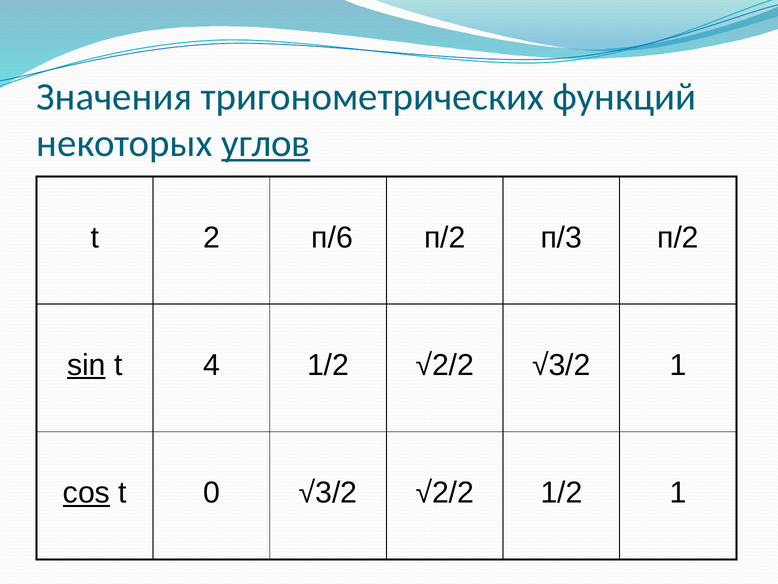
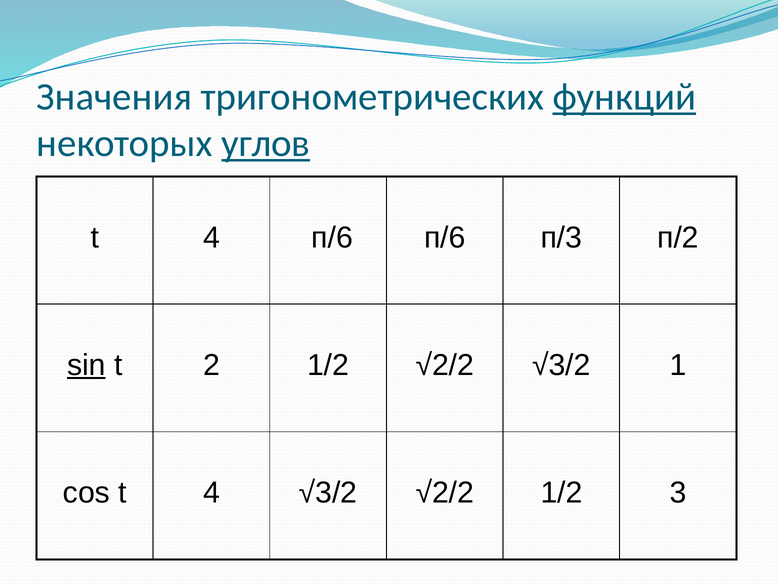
функций underline: none -> present
2 at (212, 237): 2 -> 4
п/6 п/2: п/2 -> п/6
4: 4 -> 2
cos underline: present -> none
0 at (212, 492): 0 -> 4
1/2 1: 1 -> 3
